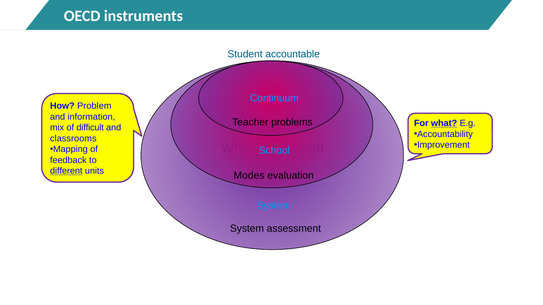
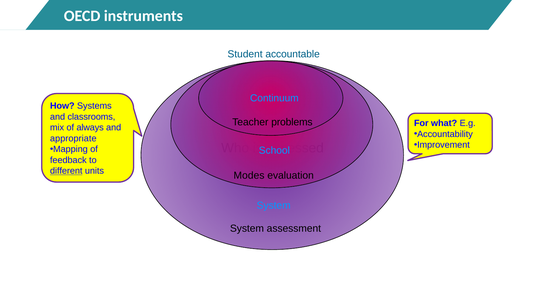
Problem: Problem -> Systems
information: information -> classrooms
what underline: present -> none
difficult: difficult -> always
classrooms: classrooms -> appropriate
